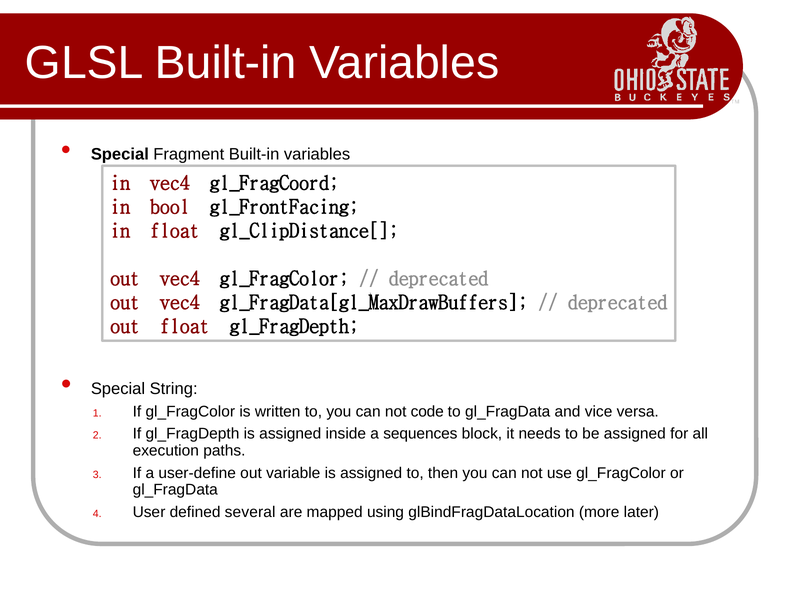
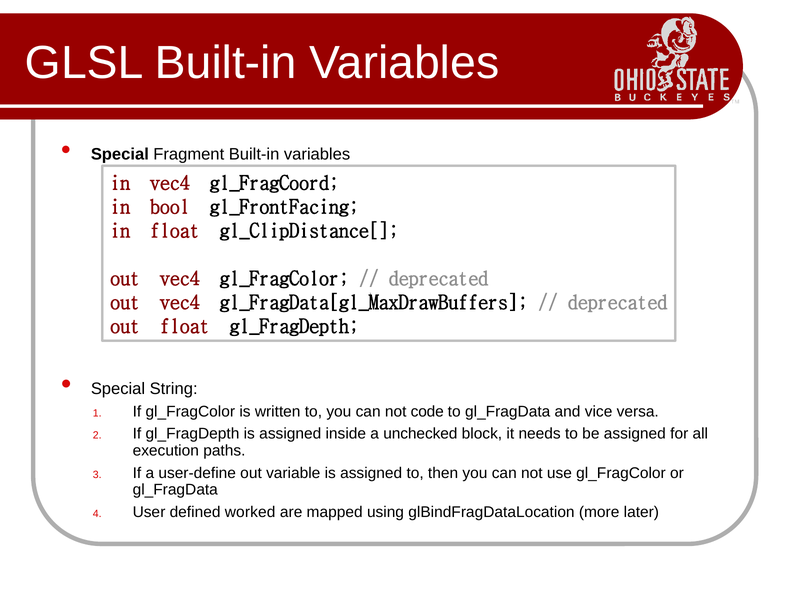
sequences: sequences -> unchecked
several: several -> worked
